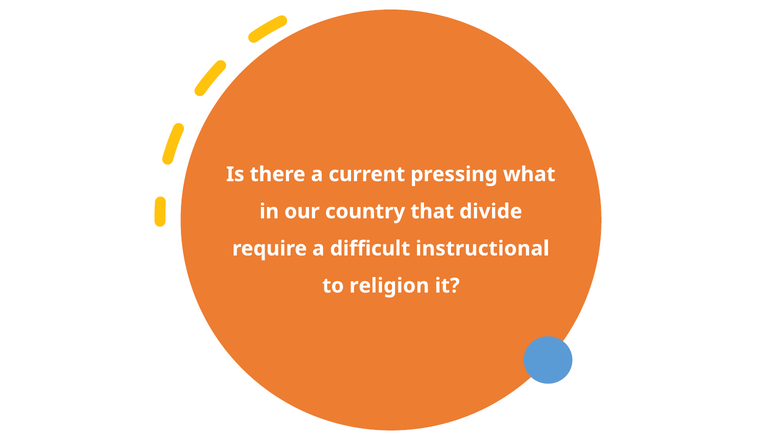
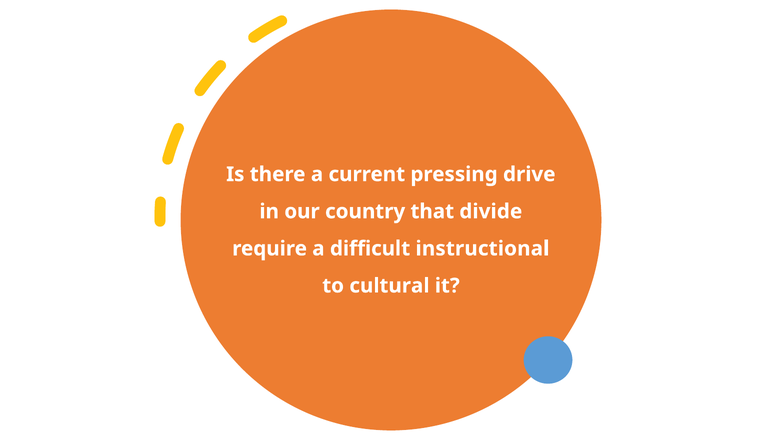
what: what -> drive
religion: religion -> cultural
